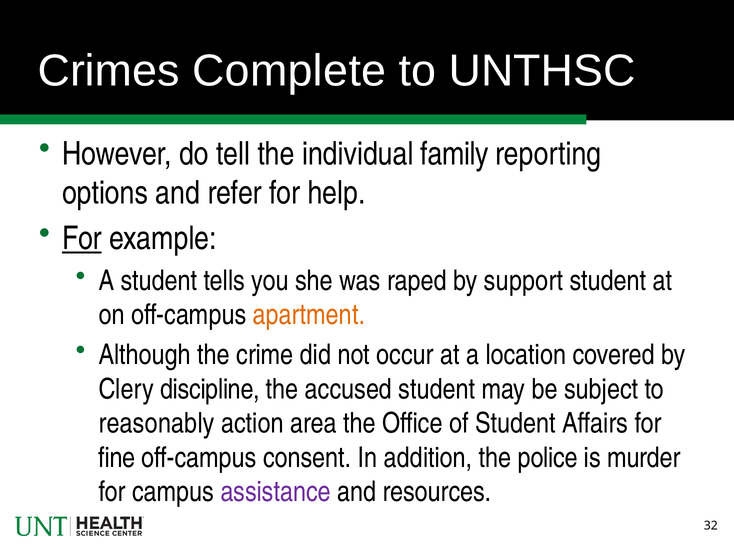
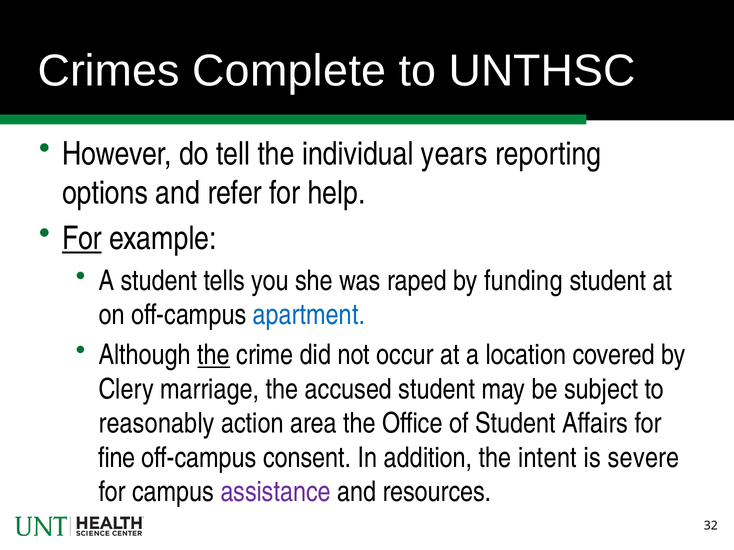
family: family -> years
support: support -> funding
apartment colour: orange -> blue
the at (214, 355) underline: none -> present
discipline: discipline -> marriage
police: police -> intent
murder: murder -> severe
